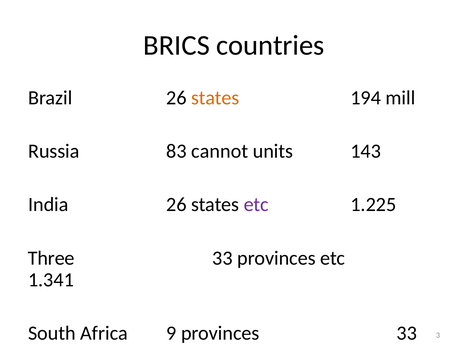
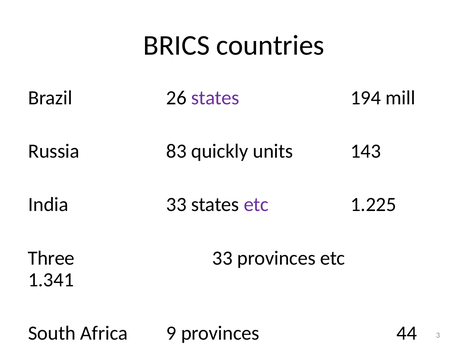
states at (215, 98) colour: orange -> purple
cannot: cannot -> quickly
India 26: 26 -> 33
provinces 33: 33 -> 44
